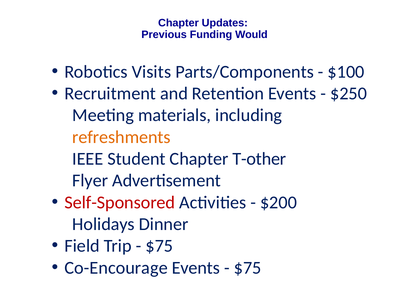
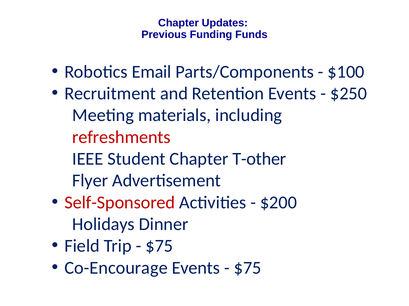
Would: Would -> Funds
Visits: Visits -> Email
refreshments colour: orange -> red
